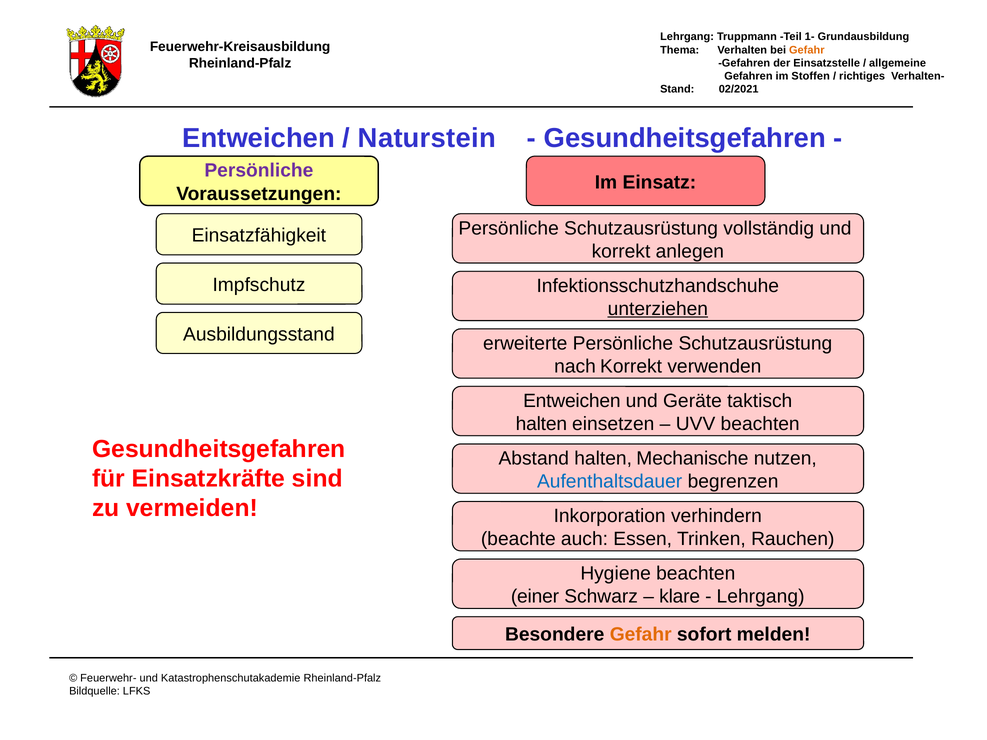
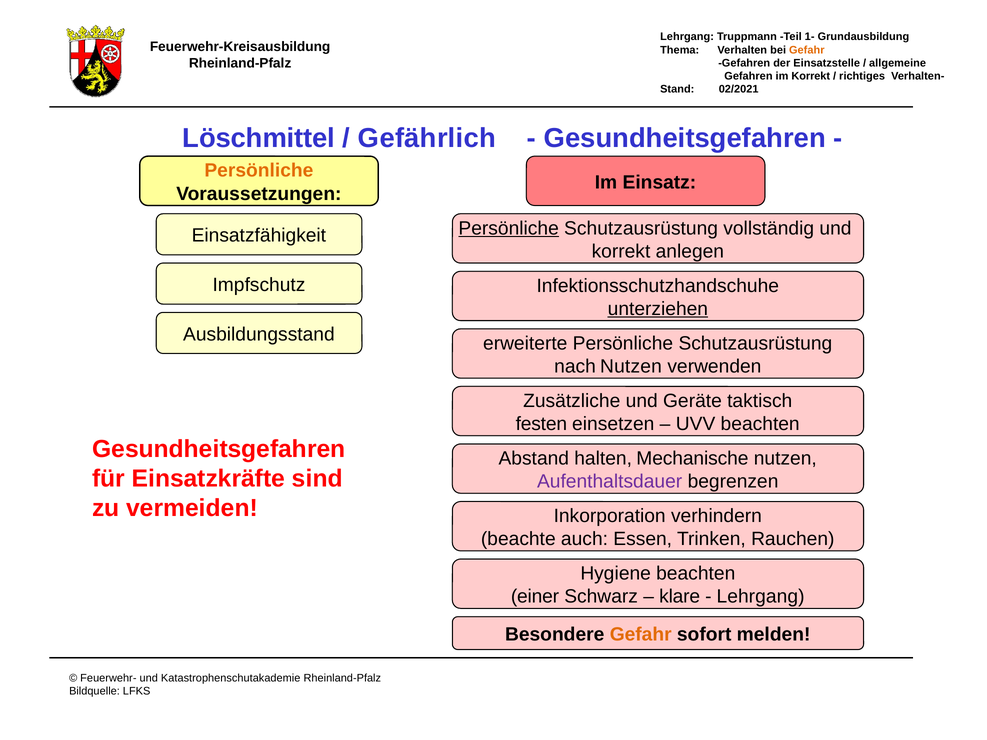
im Stoffen: Stoffen -> Korrekt
Entweichen at (259, 138): Entweichen -> Löschmittel
Naturstein: Naturstein -> Gefährlich
Persönliche at (259, 171) colour: purple -> orange
Persönliche at (509, 228) underline: none -> present
nach Korrekt: Korrekt -> Nutzen
Entweichen at (572, 401): Entweichen -> Zusätzliche
halten at (541, 424): halten -> festen
Aufenthaltsdauer colour: blue -> purple
